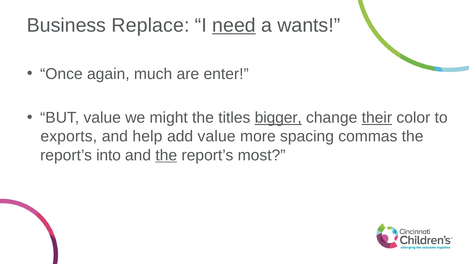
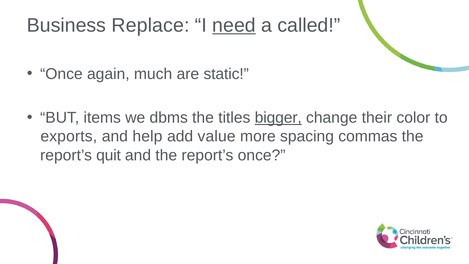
wants: wants -> called
enter: enter -> static
BUT value: value -> items
might: might -> dbms
their underline: present -> none
into: into -> quit
the at (166, 155) underline: present -> none
report’s most: most -> once
